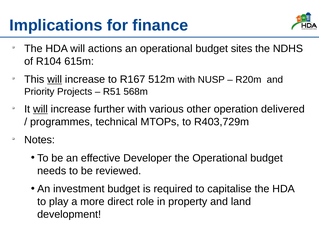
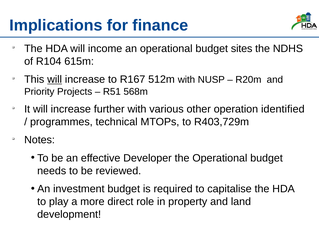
actions: actions -> income
will at (40, 109) underline: present -> none
delivered: delivered -> identified
